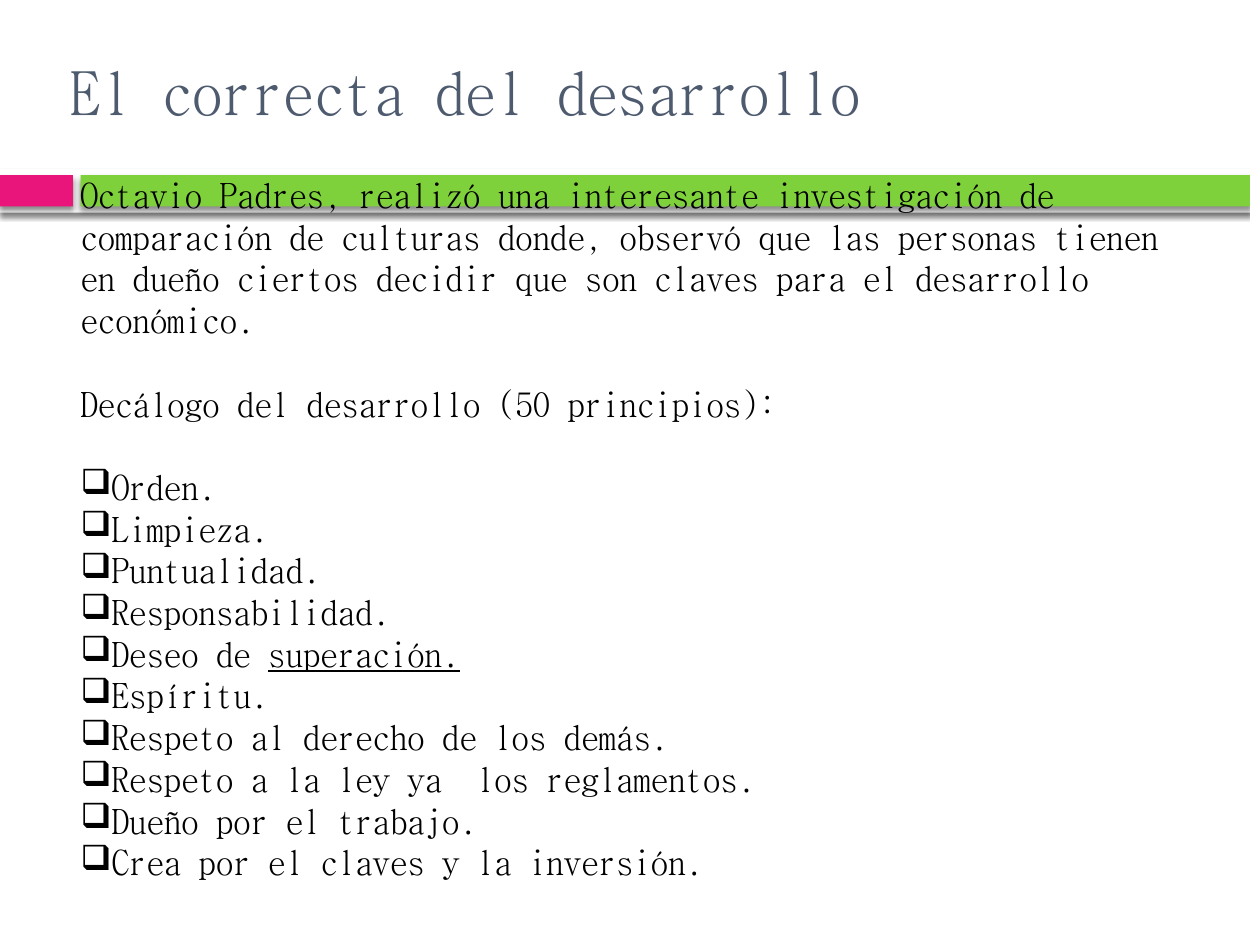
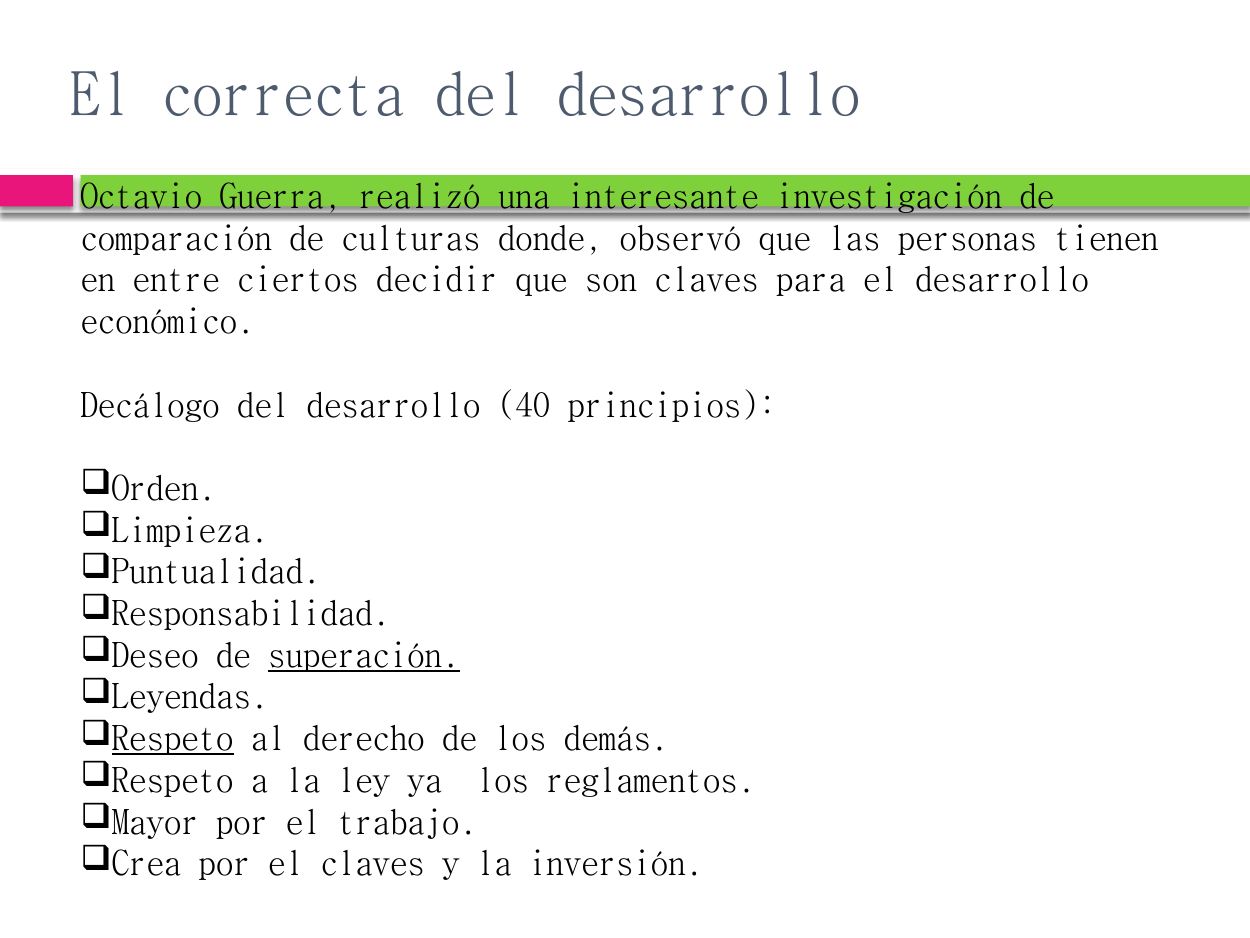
Padres: Padres -> Guerra
en dueño: dueño -> entre
50: 50 -> 40
Espíritu: Espíritu -> Leyendas
Respeto at (173, 739) underline: none -> present
Dueño at (155, 822): Dueño -> Mayor
